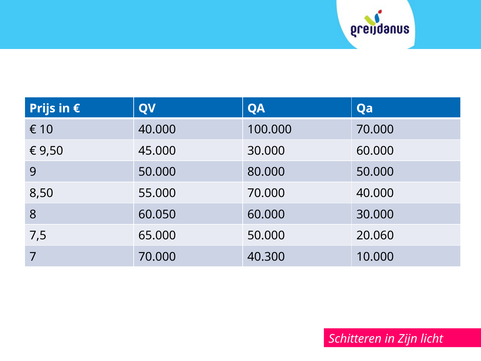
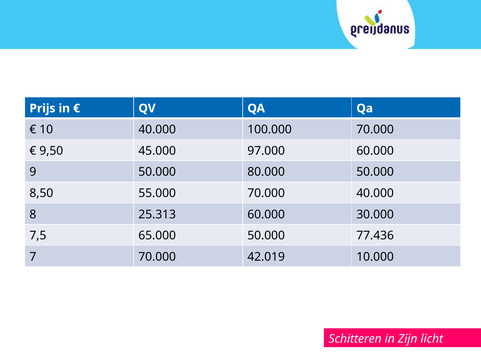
45.000 30.000: 30.000 -> 97.000
60.050: 60.050 -> 25.313
20.060: 20.060 -> 77.436
40.300: 40.300 -> 42.019
